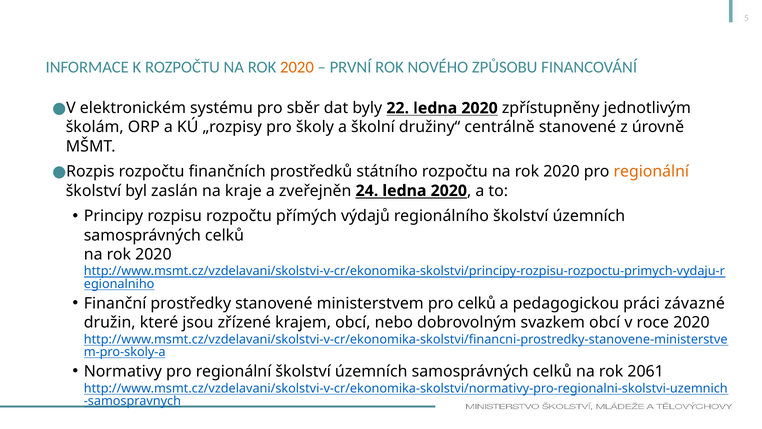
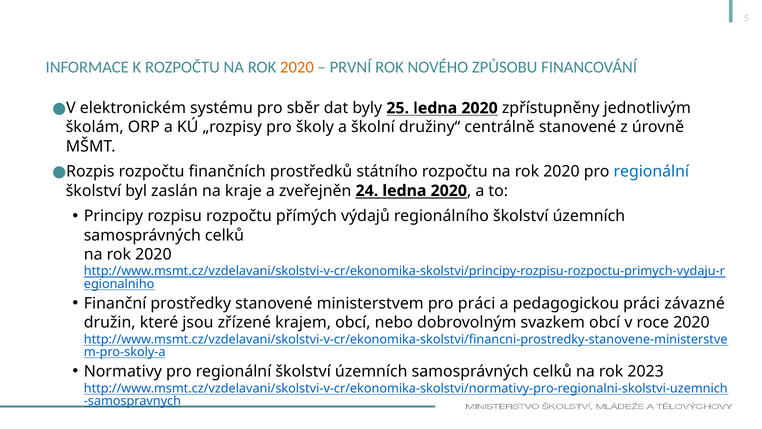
22: 22 -> 25
regionální at (651, 172) colour: orange -> blue
pro celků: celků -> práci
2061: 2061 -> 2023
